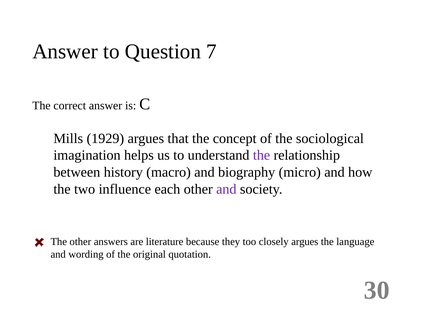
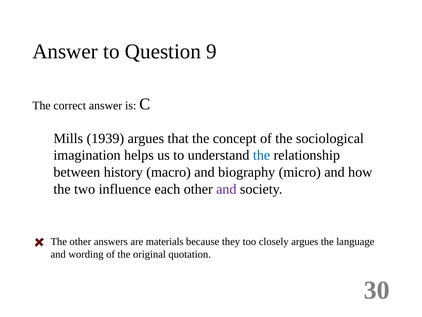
7: 7 -> 9
1929: 1929 -> 1939
the at (262, 155) colour: purple -> blue
literature: literature -> materials
